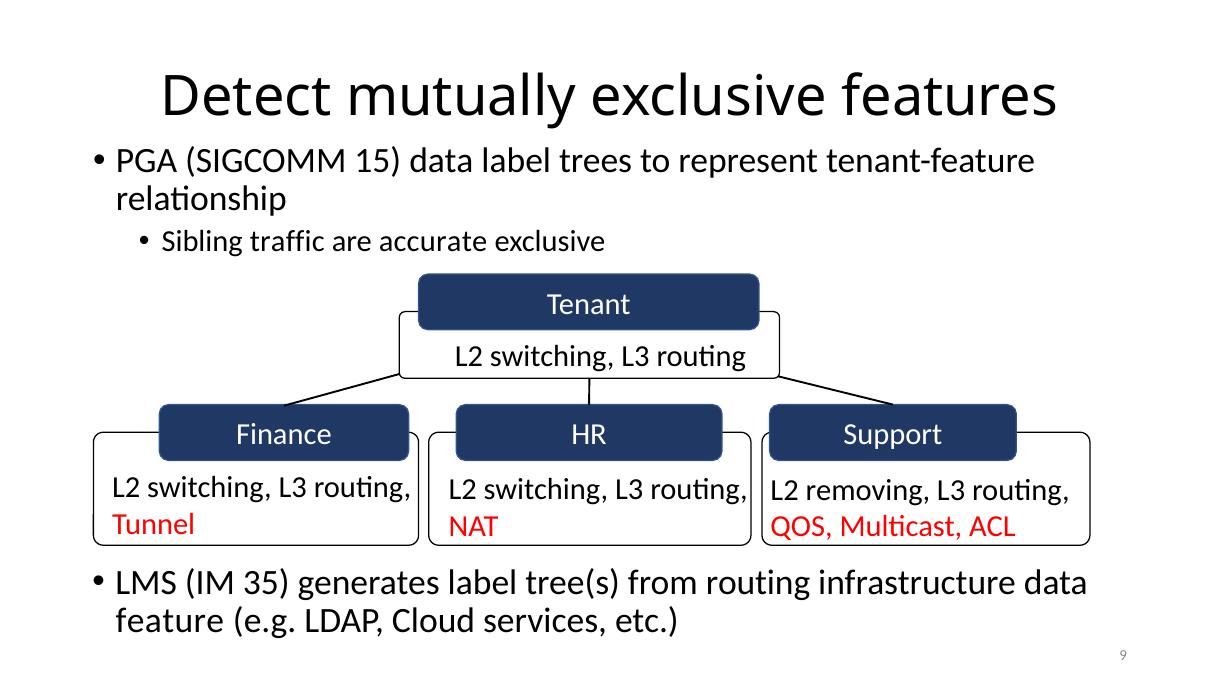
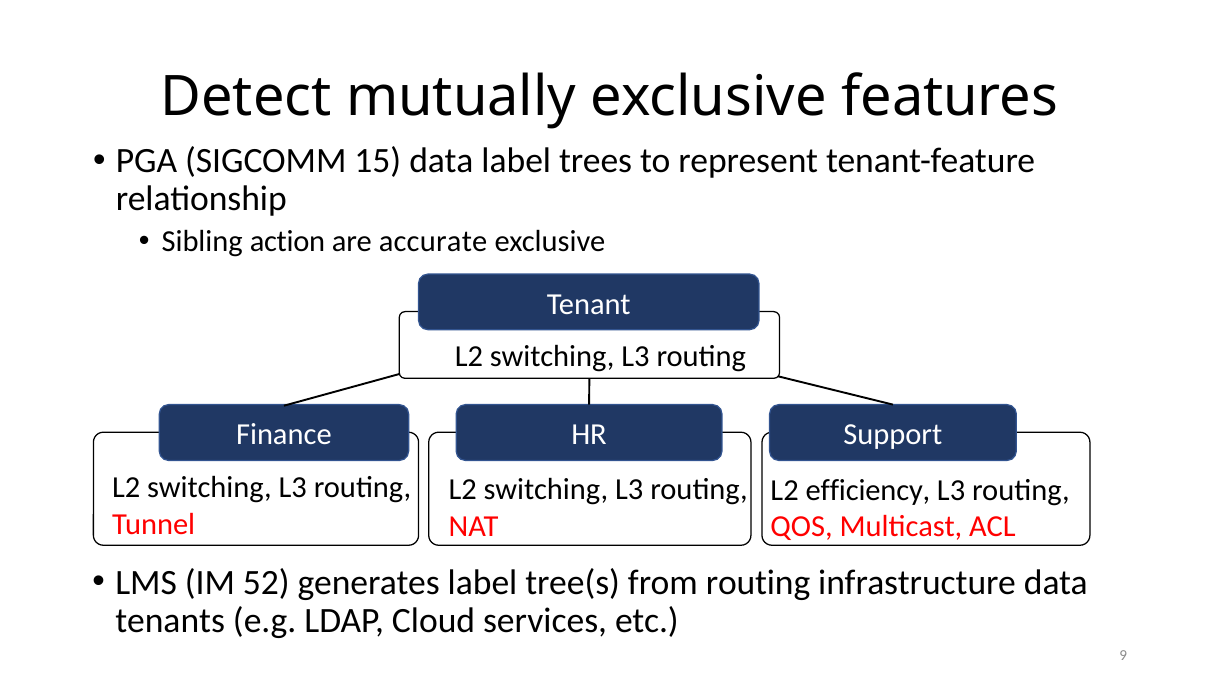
traffic: traffic -> action
removing: removing -> efficiency
35: 35 -> 52
feature: feature -> tenants
